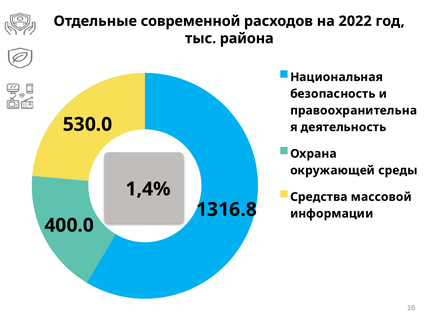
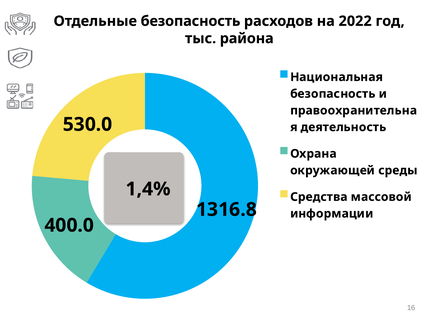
Отдельные современной: современной -> безопасность
